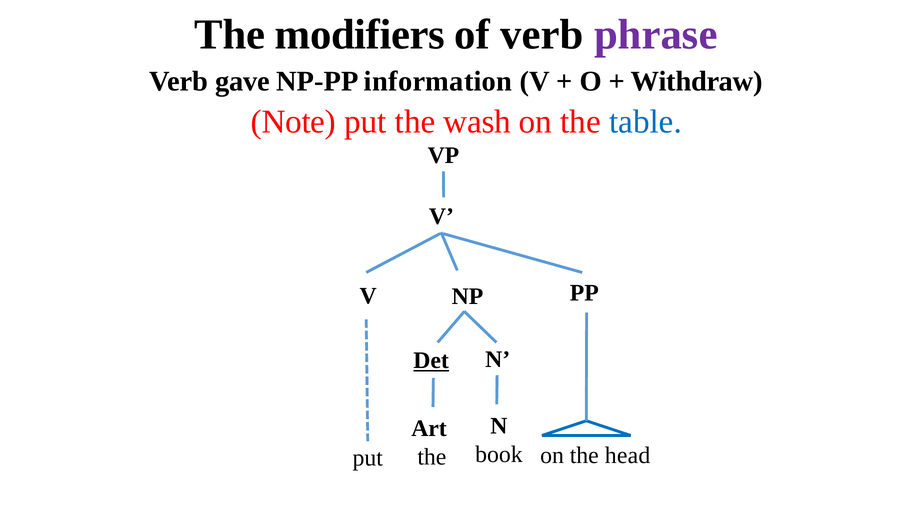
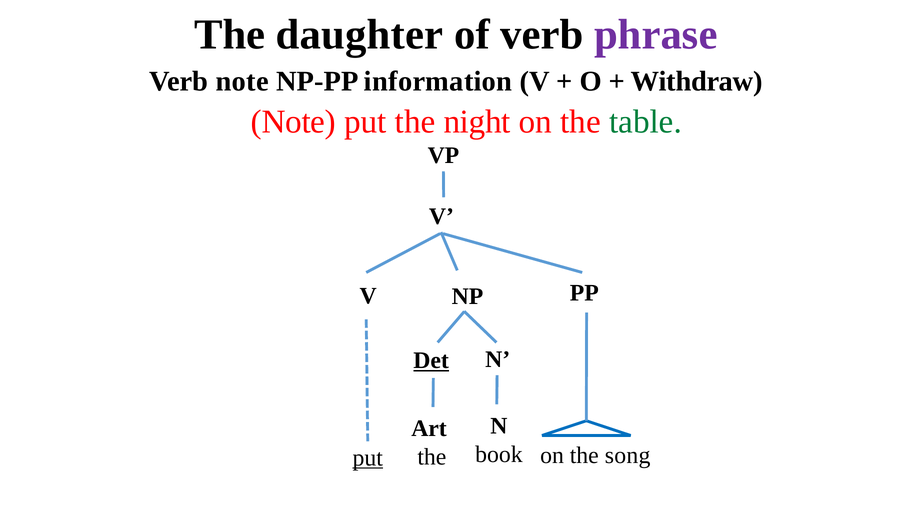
modifiers: modifiers -> daughter
Verb gave: gave -> note
wash: wash -> night
table colour: blue -> green
head: head -> song
put at (368, 458) underline: none -> present
